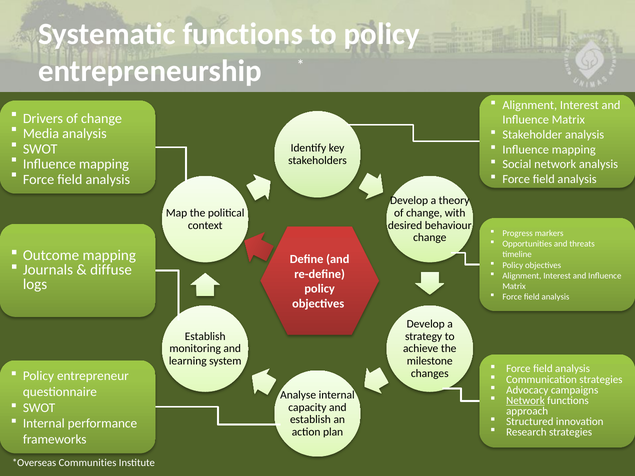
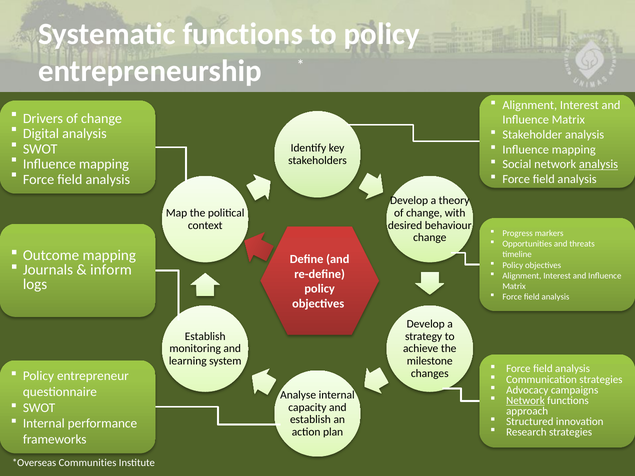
Media: Media -> Digital
analysis at (599, 164) underline: none -> present
diffuse: diffuse -> inform
